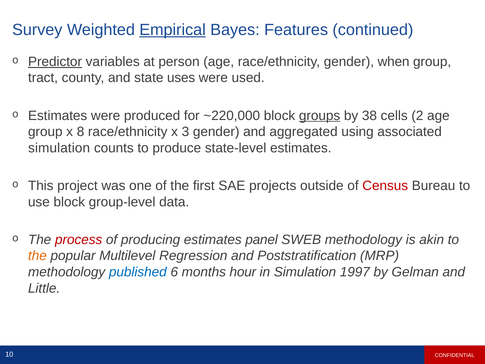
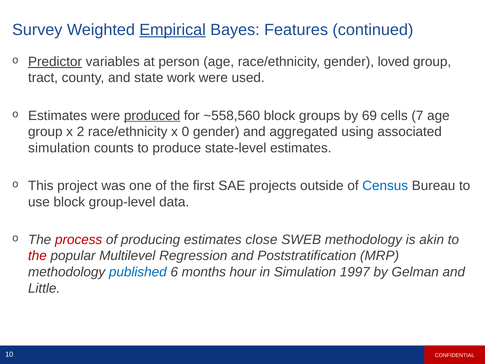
when: when -> loved
uses: uses -> work
produced underline: none -> present
~220,000: ~220,000 -> ~558,560
groups underline: present -> none
38: 38 -> 69
2: 2 -> 7
8: 8 -> 2
3: 3 -> 0
Census colour: red -> blue
panel: panel -> close
the at (37, 256) colour: orange -> red
